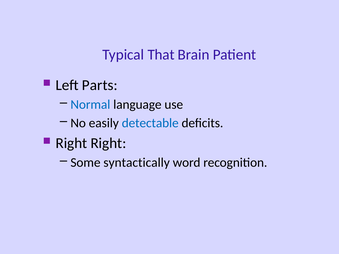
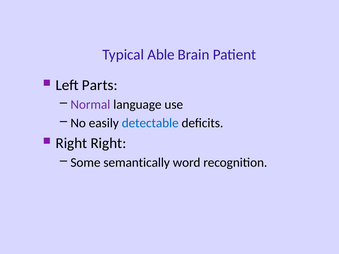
That: That -> Able
Normal colour: blue -> purple
syntactically: syntactically -> semantically
